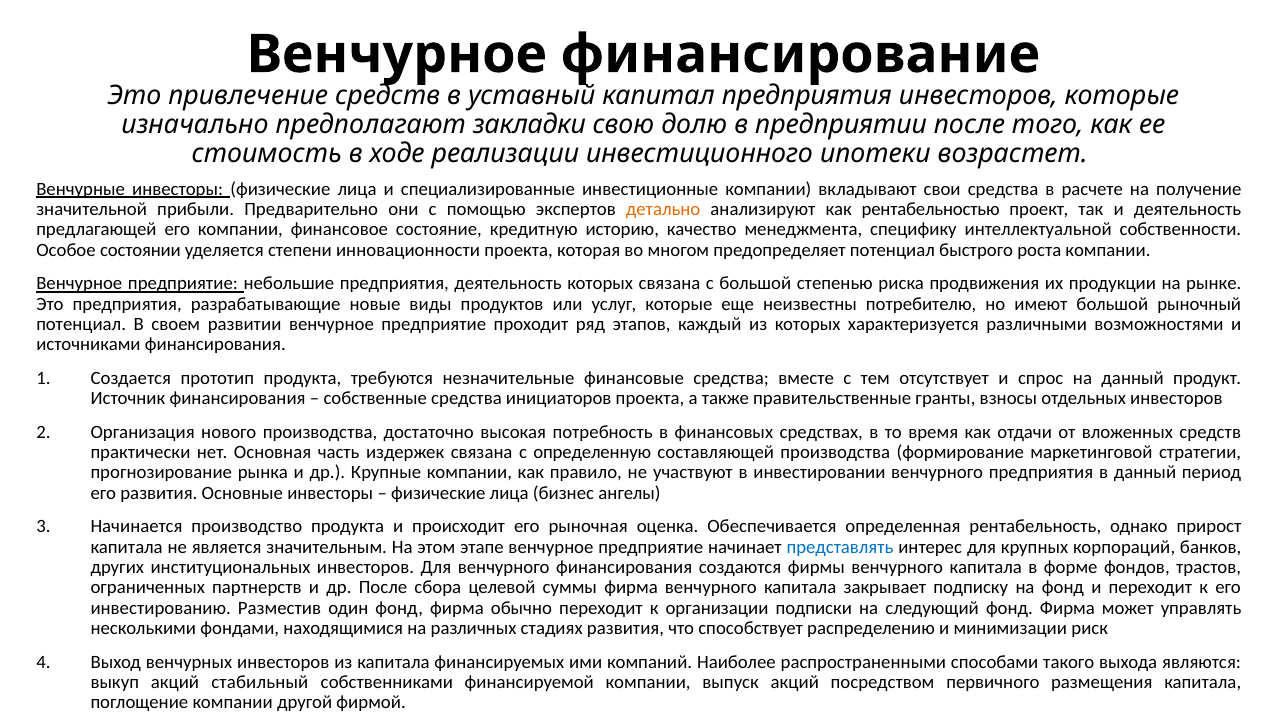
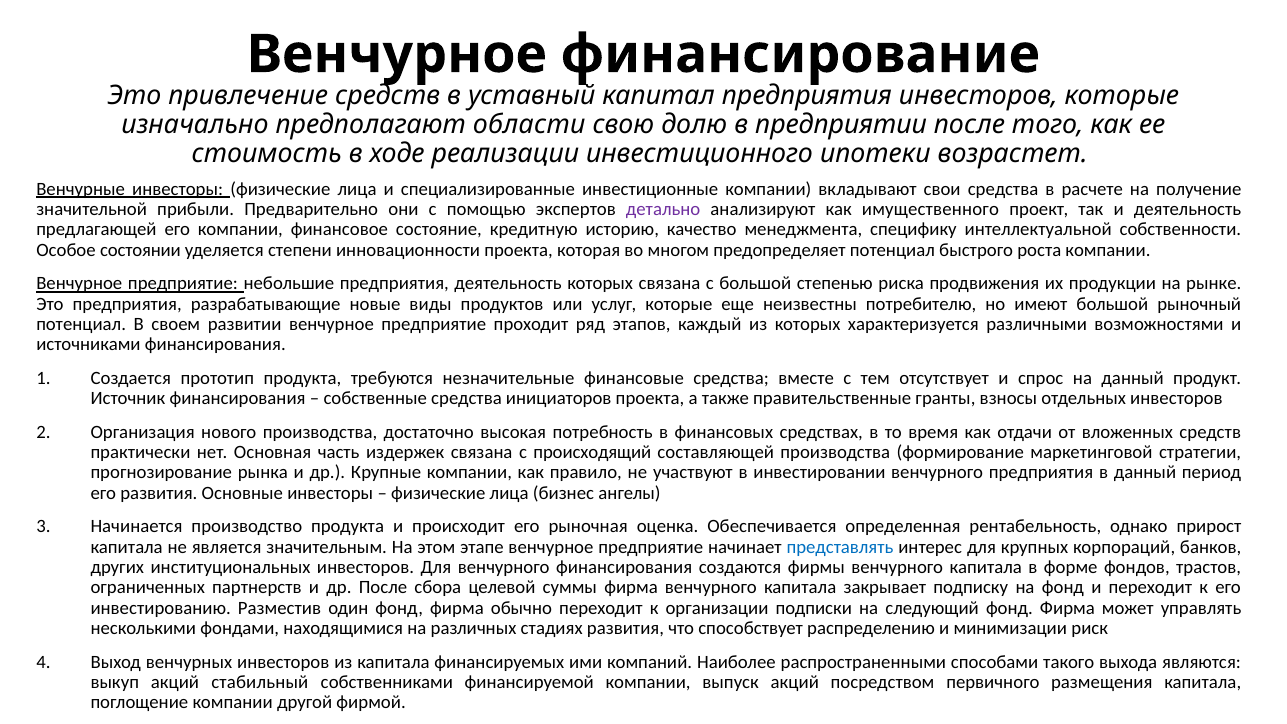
закладки: закладки -> области
детально colour: orange -> purple
рентабельностью: рентабельностью -> имущественного
определенную: определенную -> происходящий
